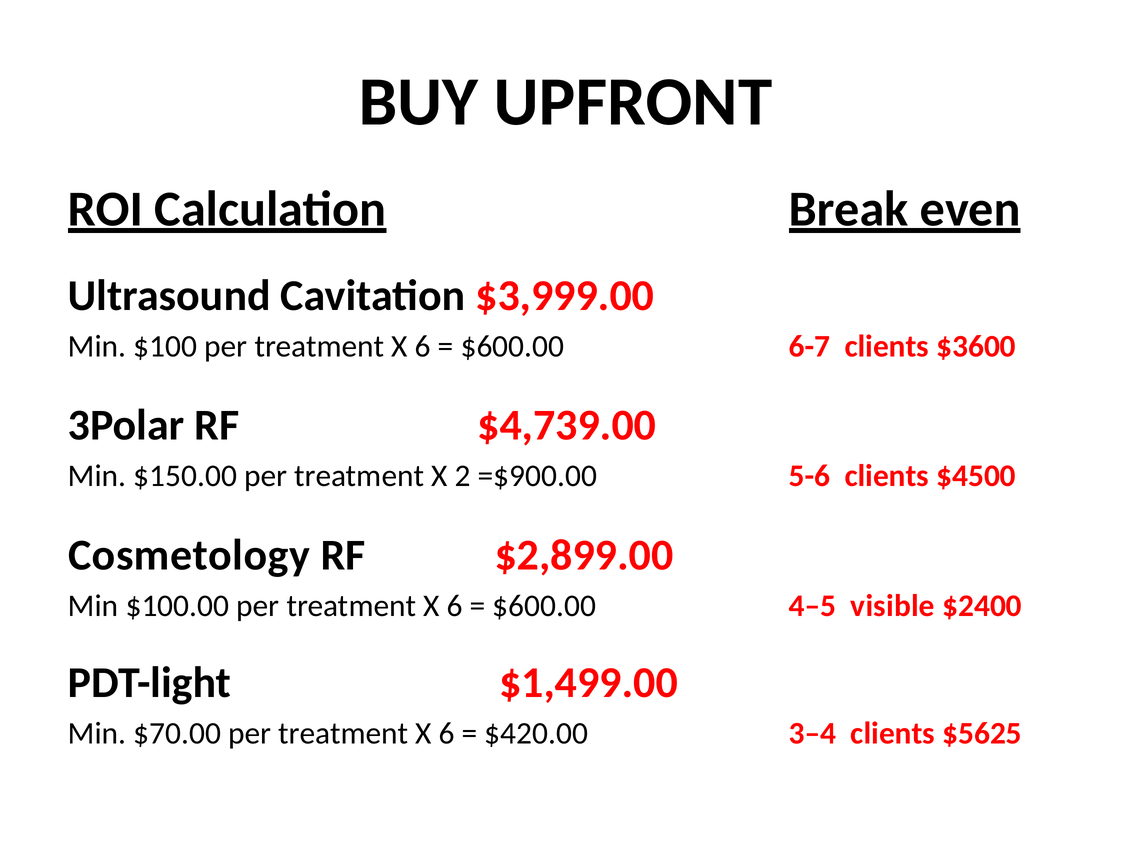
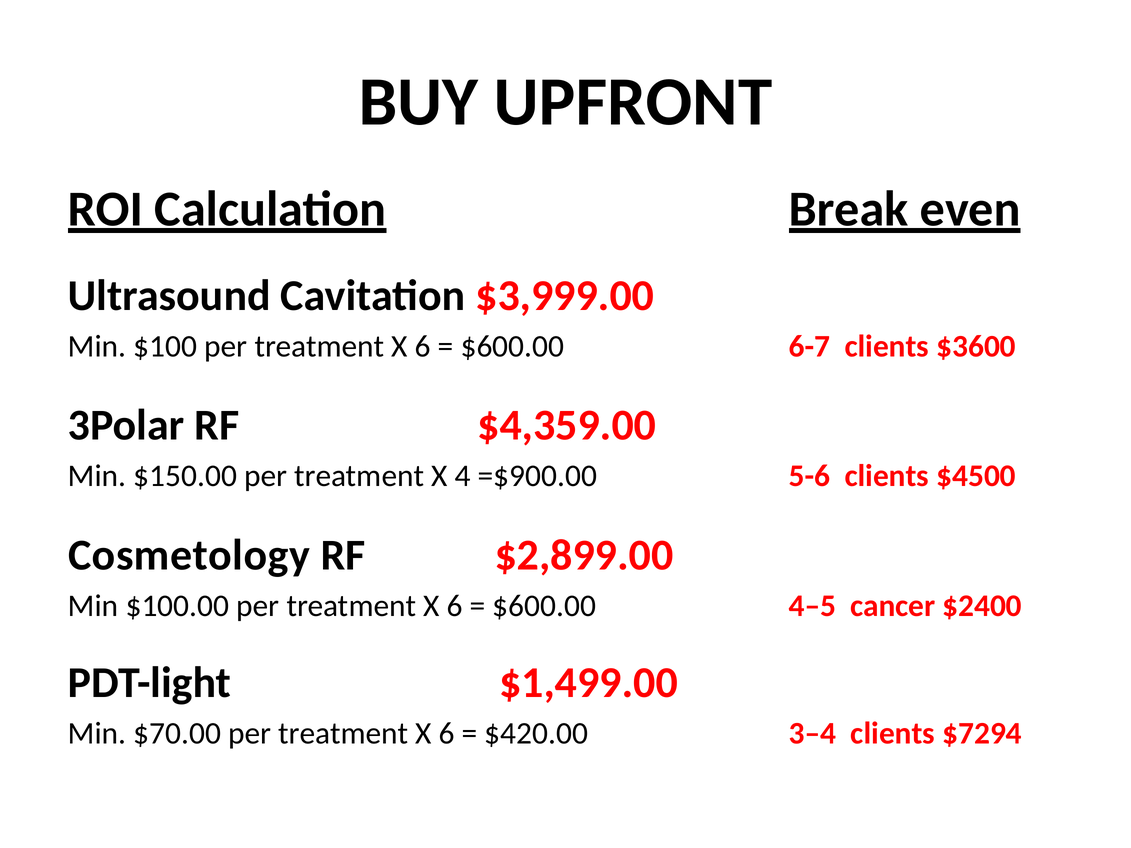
$4,739.00: $4,739.00 -> $4,359.00
2: 2 -> 4
visible: visible -> cancer
$5625: $5625 -> $7294
